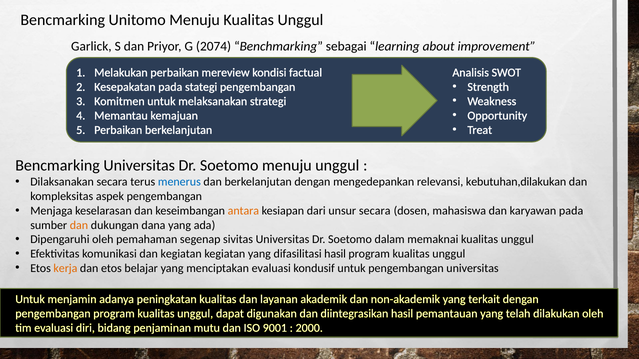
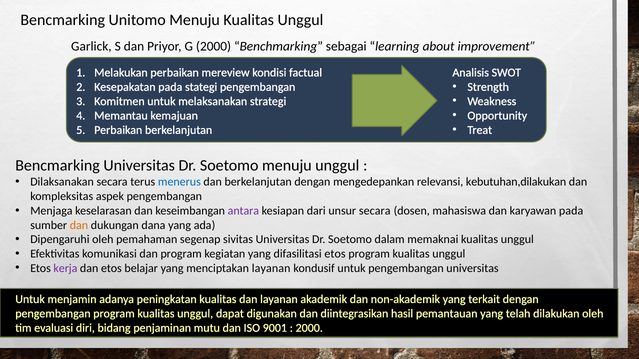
G 2074: 2074 -> 2000
antara colour: orange -> purple
dan kegiatan: kegiatan -> program
difasilitasi hasil: hasil -> etos
kerja colour: orange -> purple
menciptakan evaluasi: evaluasi -> layanan
